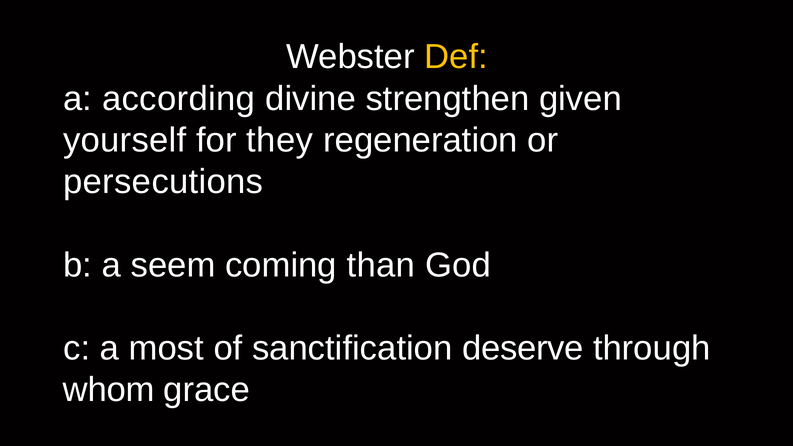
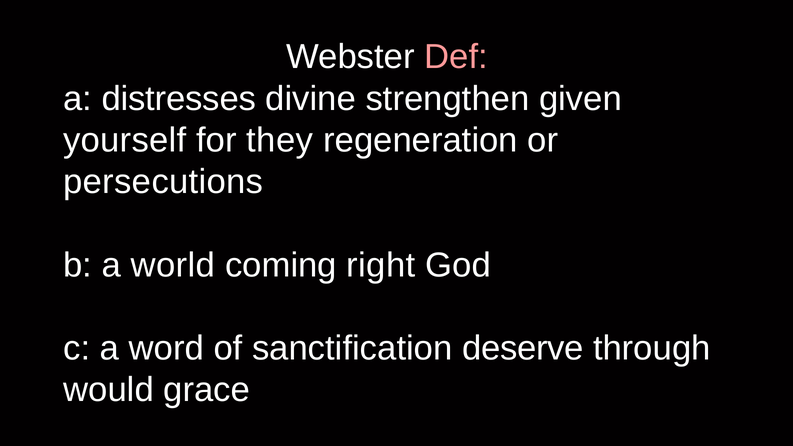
Def colour: yellow -> pink
according: according -> distresses
seem: seem -> world
than: than -> right
most: most -> word
whom: whom -> would
